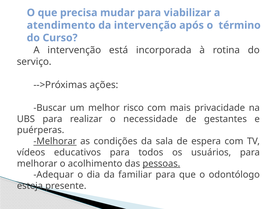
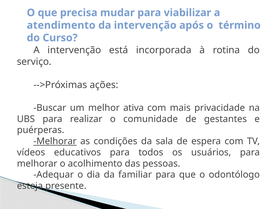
risco: risco -> ativa
necessidade: necessidade -> comunidade
pessoas underline: present -> none
